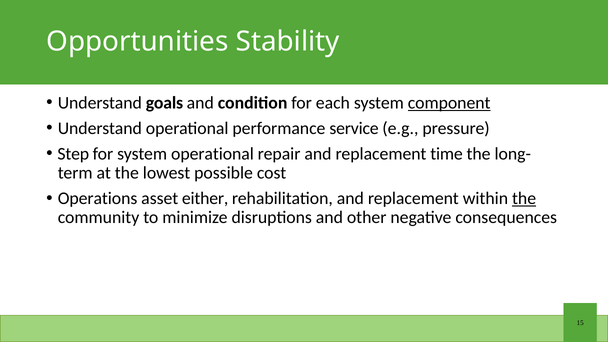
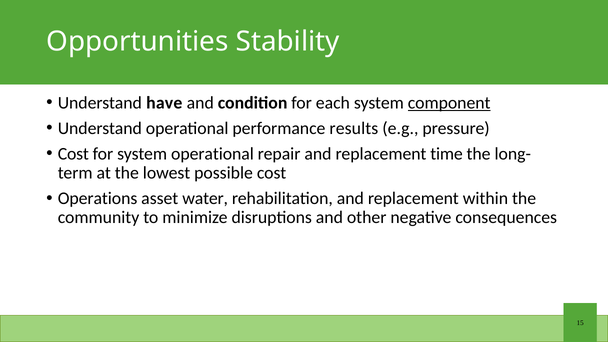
goals: goals -> have
service: service -> results
Step at (73, 154): Step -> Cost
either: either -> water
the at (524, 198) underline: present -> none
